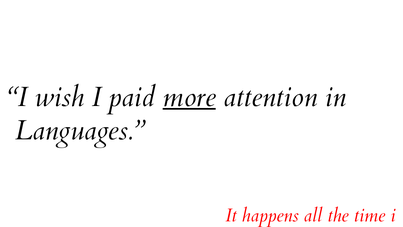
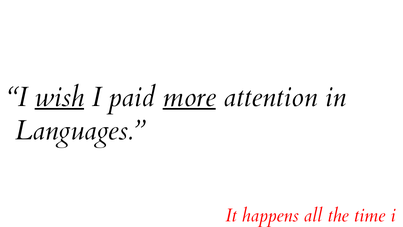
wish underline: none -> present
